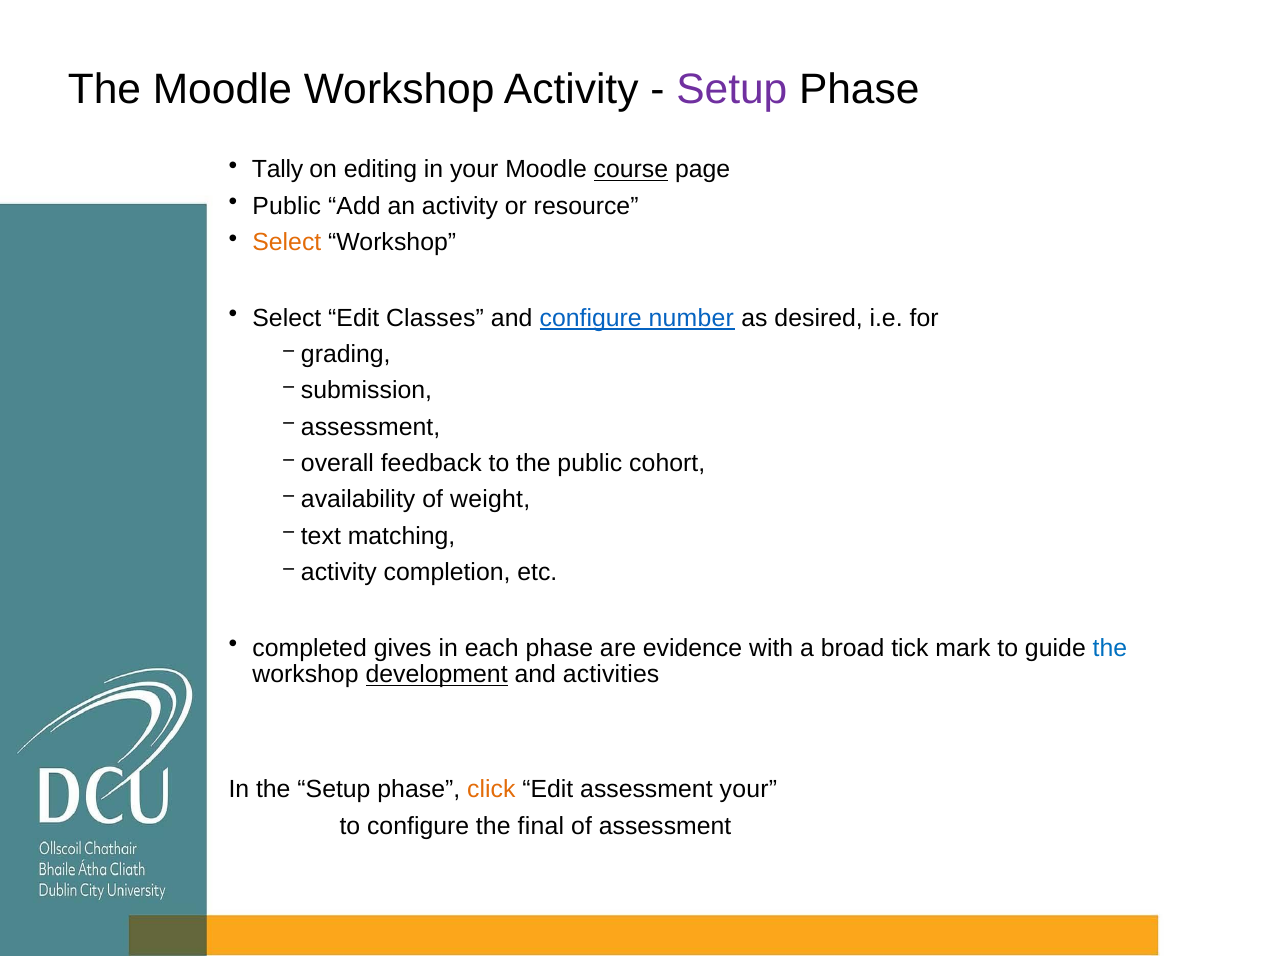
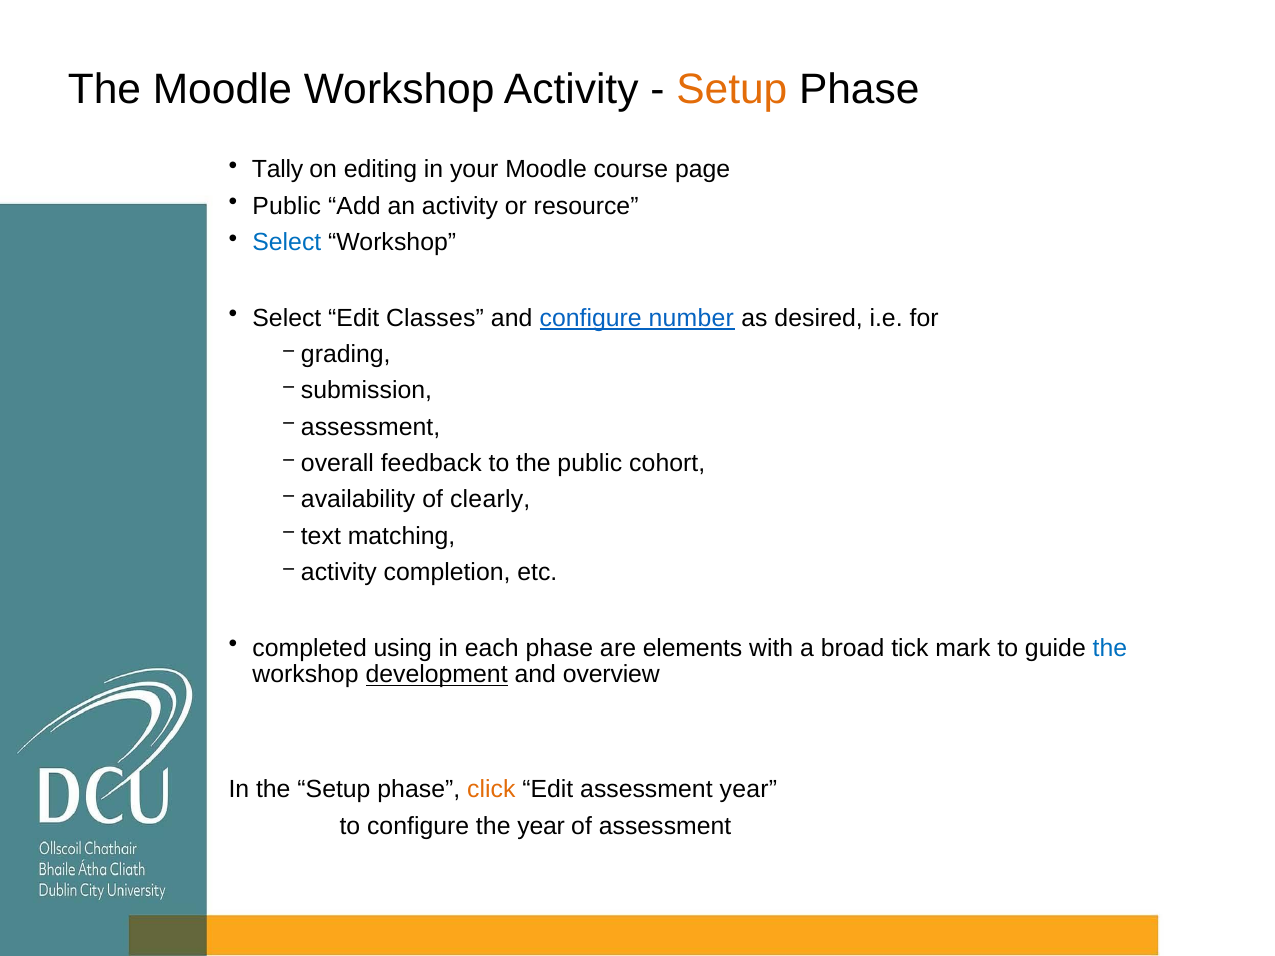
Setup at (732, 89) colour: purple -> orange
course underline: present -> none
Select at (287, 242) colour: orange -> blue
weight: weight -> clearly
gives: gives -> using
evidence: evidence -> elements
activities: activities -> overview
assessment your: your -> year
the final: final -> year
